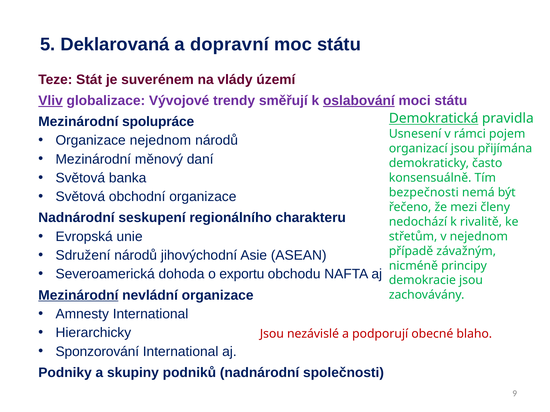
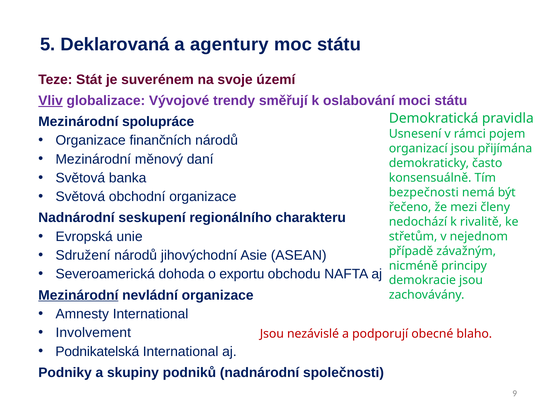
dopravní: dopravní -> agentury
vlády: vlády -> svoje
oslabování underline: present -> none
Demokratická underline: present -> none
Organizace nejednom: nejednom -> finančních
Hierarchicky: Hierarchicky -> Involvement
Sponzorování: Sponzorování -> Podnikatelská
